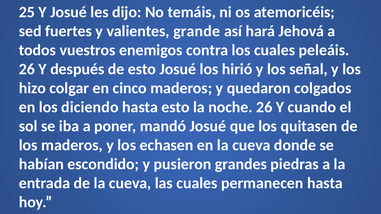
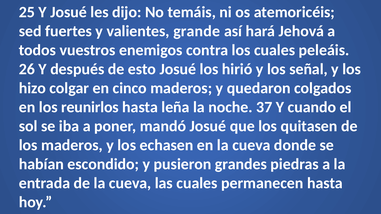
diciendo: diciendo -> reunirlos
hasta esto: esto -> leña
noche 26: 26 -> 37
